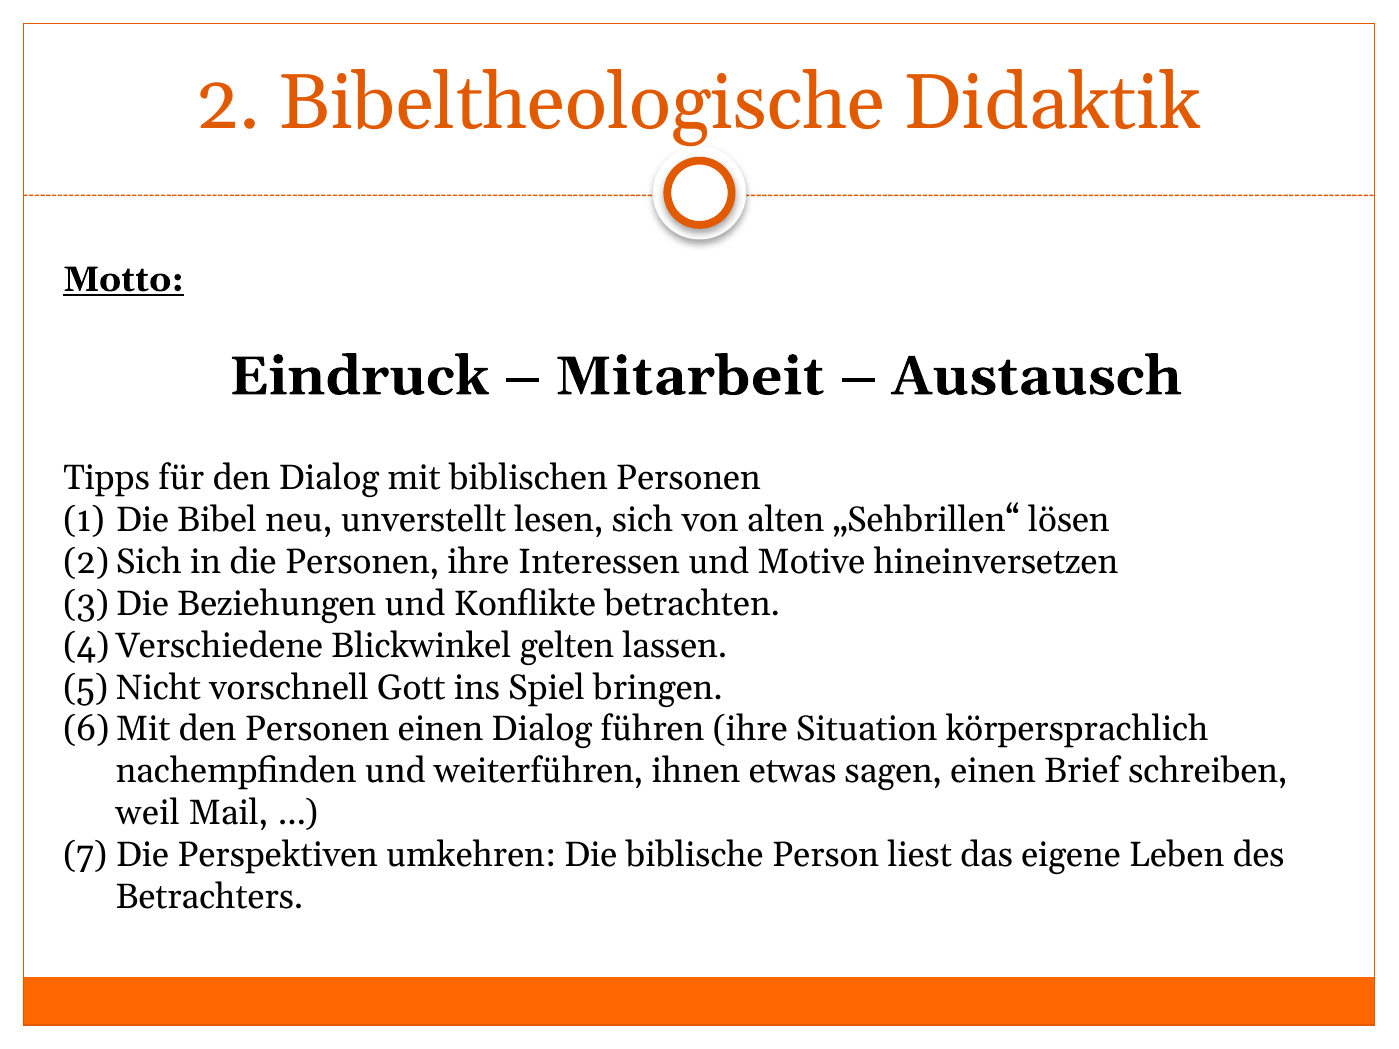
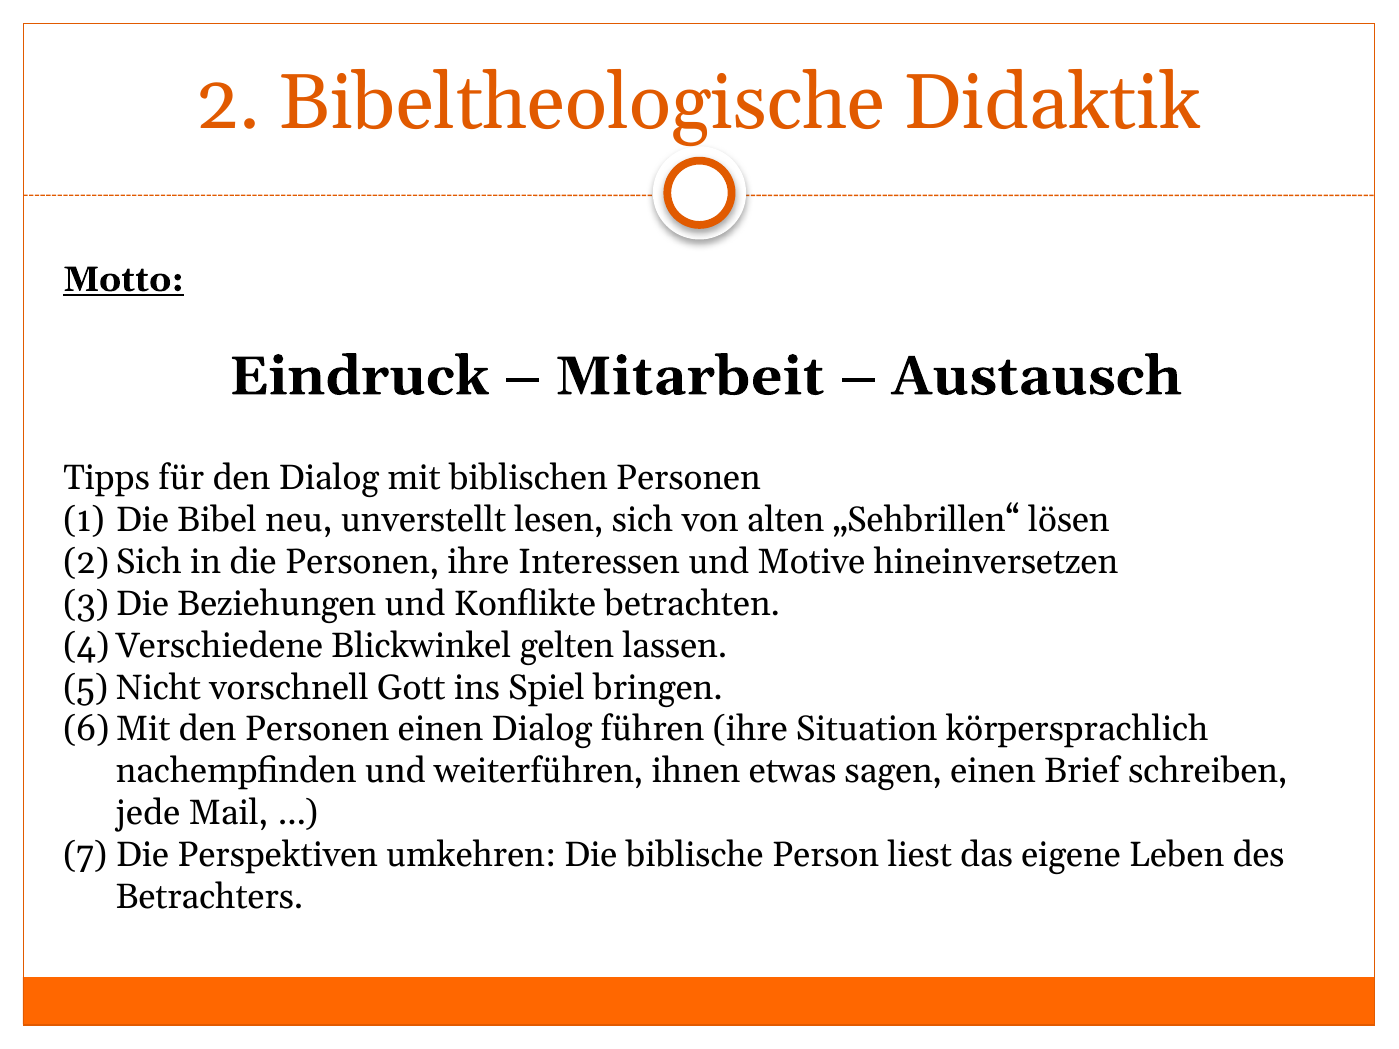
weil: weil -> jede
